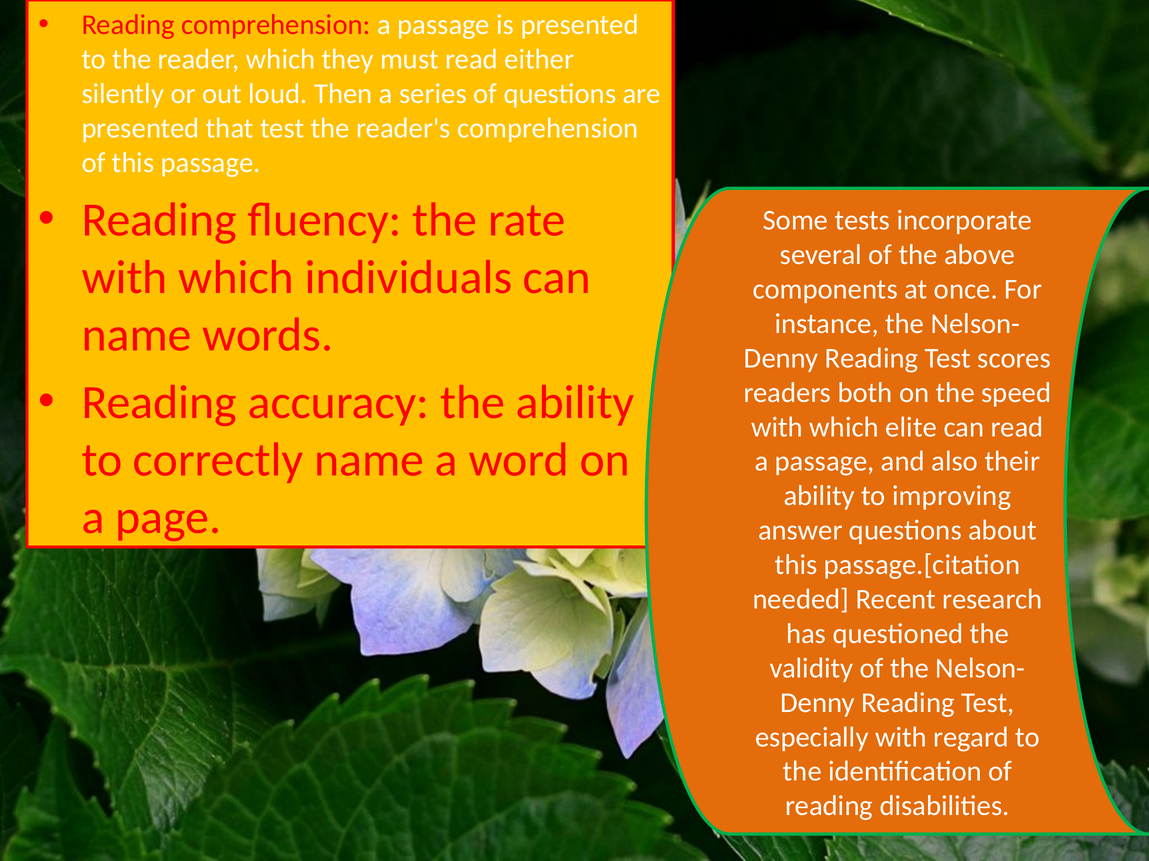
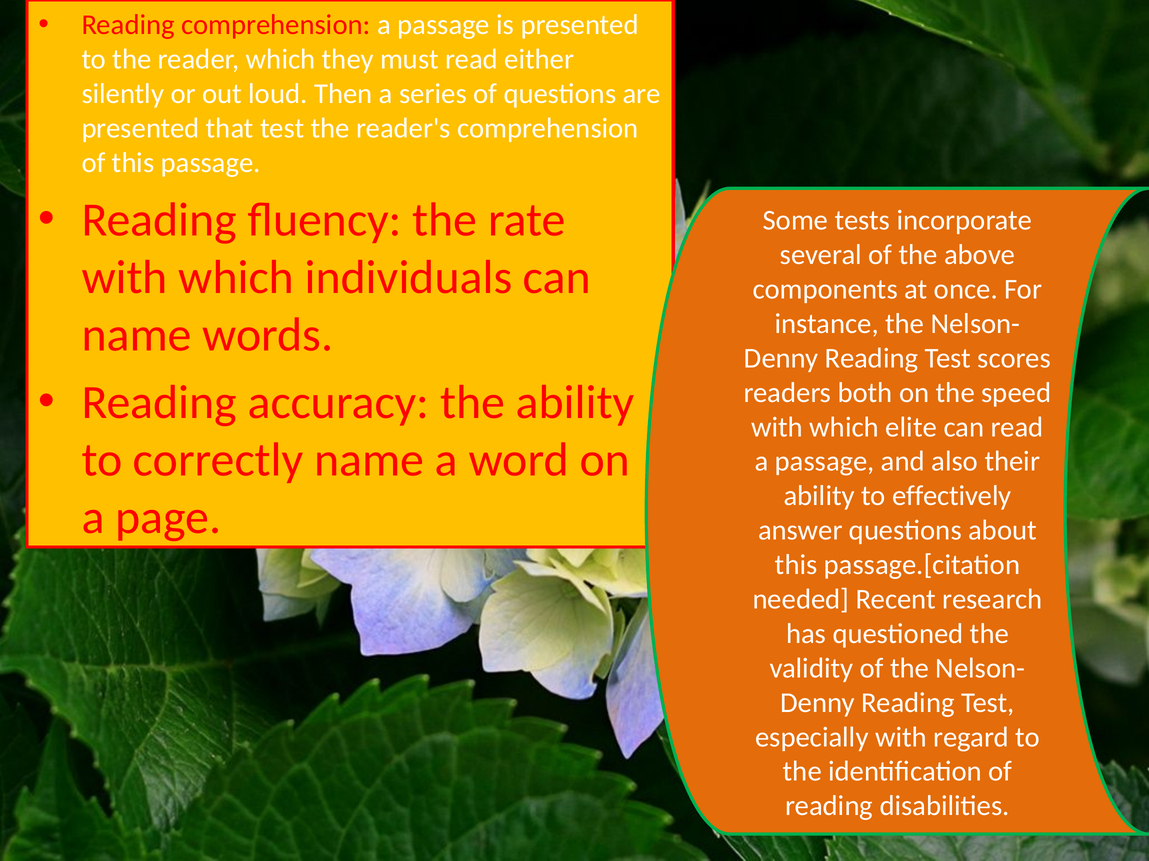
improving: improving -> effectively
